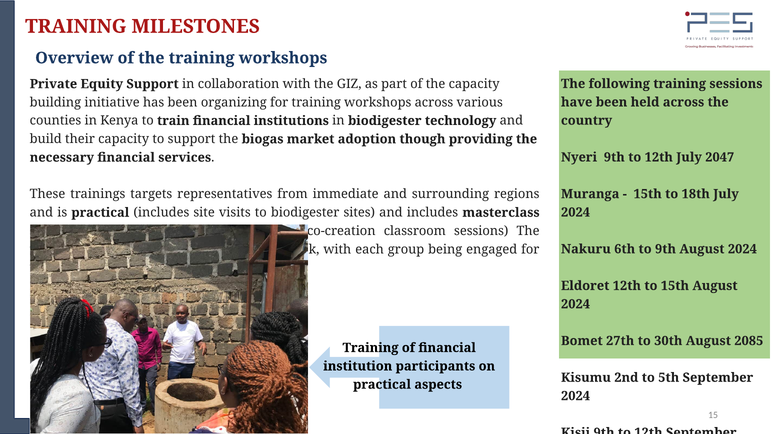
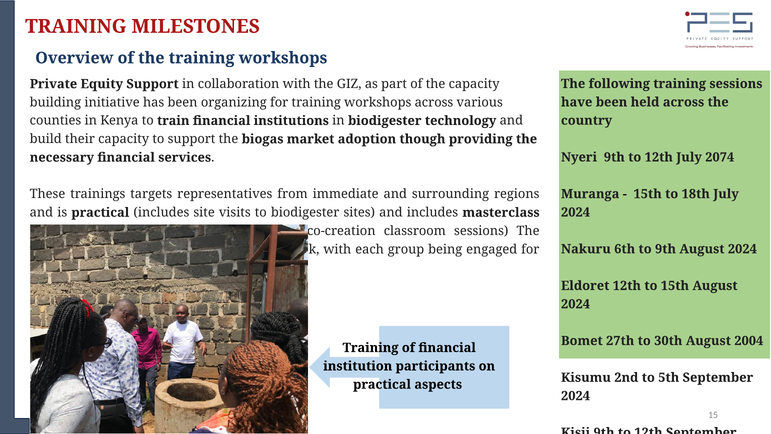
2047: 2047 -> 2074
2085: 2085 -> 2004
